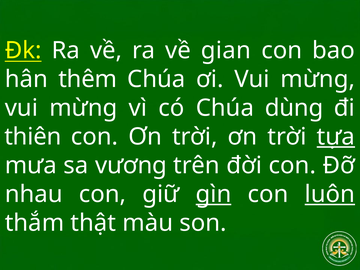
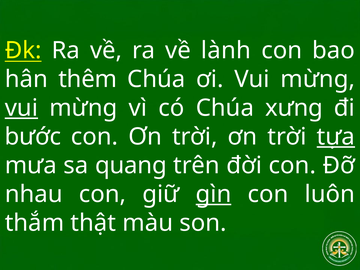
gian: gian -> lành
vui at (21, 108) underline: none -> present
dùng: dùng -> xưng
thiên: thiên -> bước
vương: vương -> quang
luôn underline: present -> none
